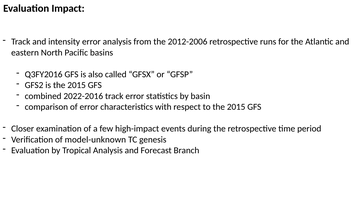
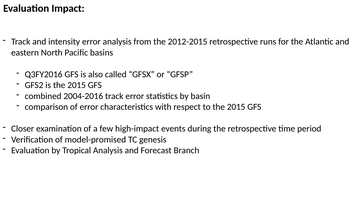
2012-2006: 2012-2006 -> 2012-2015
2022-2016: 2022-2016 -> 2004-2016
model-unknown: model-unknown -> model-promised
